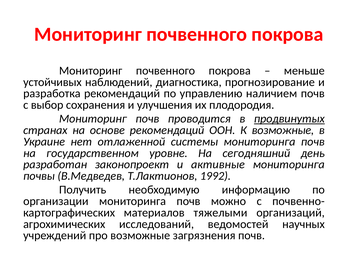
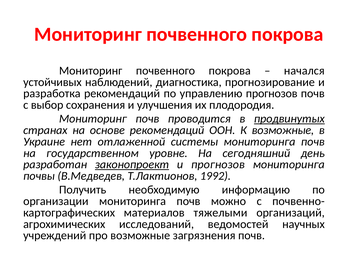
меньше: меньше -> начался
управлению наличием: наличием -> прогнозов
законопроект underline: none -> present
и активные: активные -> прогнозов
